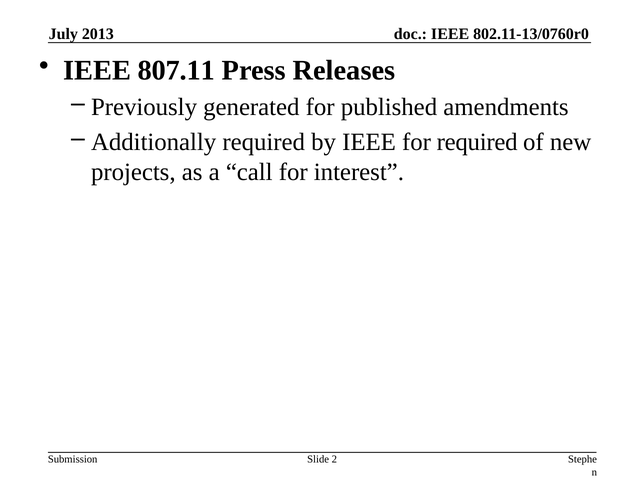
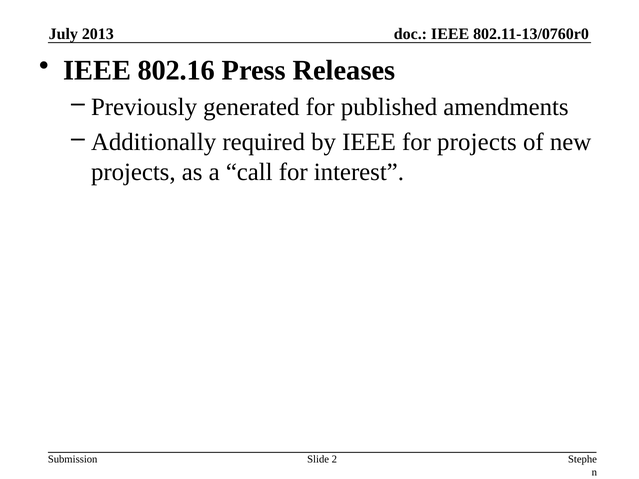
807.11: 807.11 -> 802.16
for required: required -> projects
